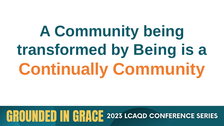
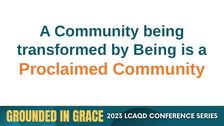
Continually: Continually -> Proclaimed
